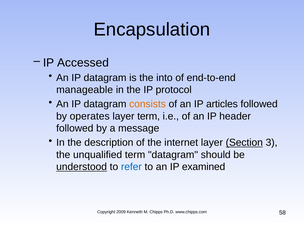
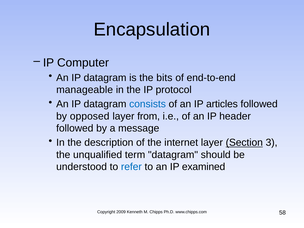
Accessed: Accessed -> Computer
into: into -> bits
consists colour: orange -> blue
operates: operates -> opposed
layer term: term -> from
understood underline: present -> none
